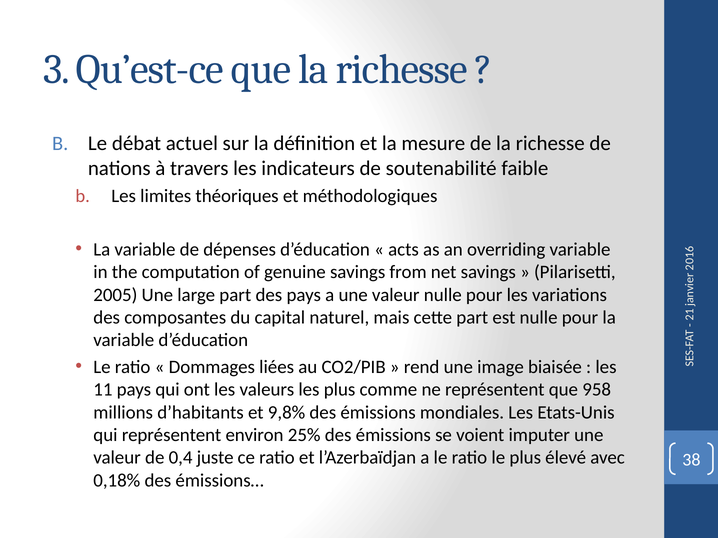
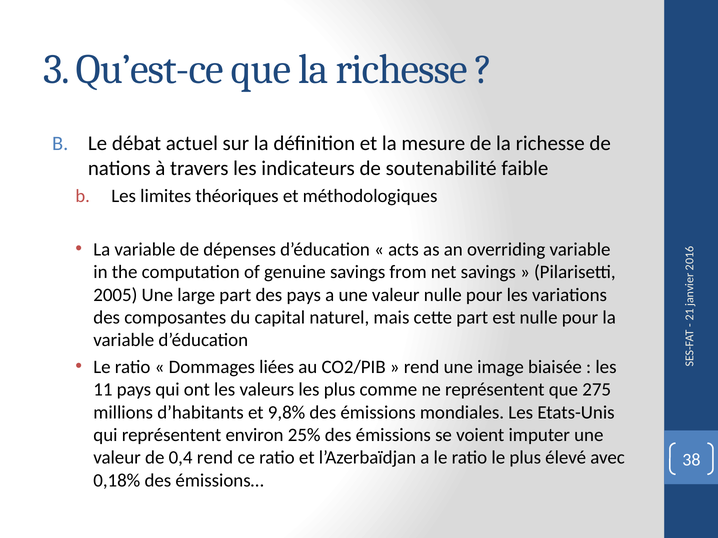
958: 958 -> 275
0,4 juste: juste -> rend
